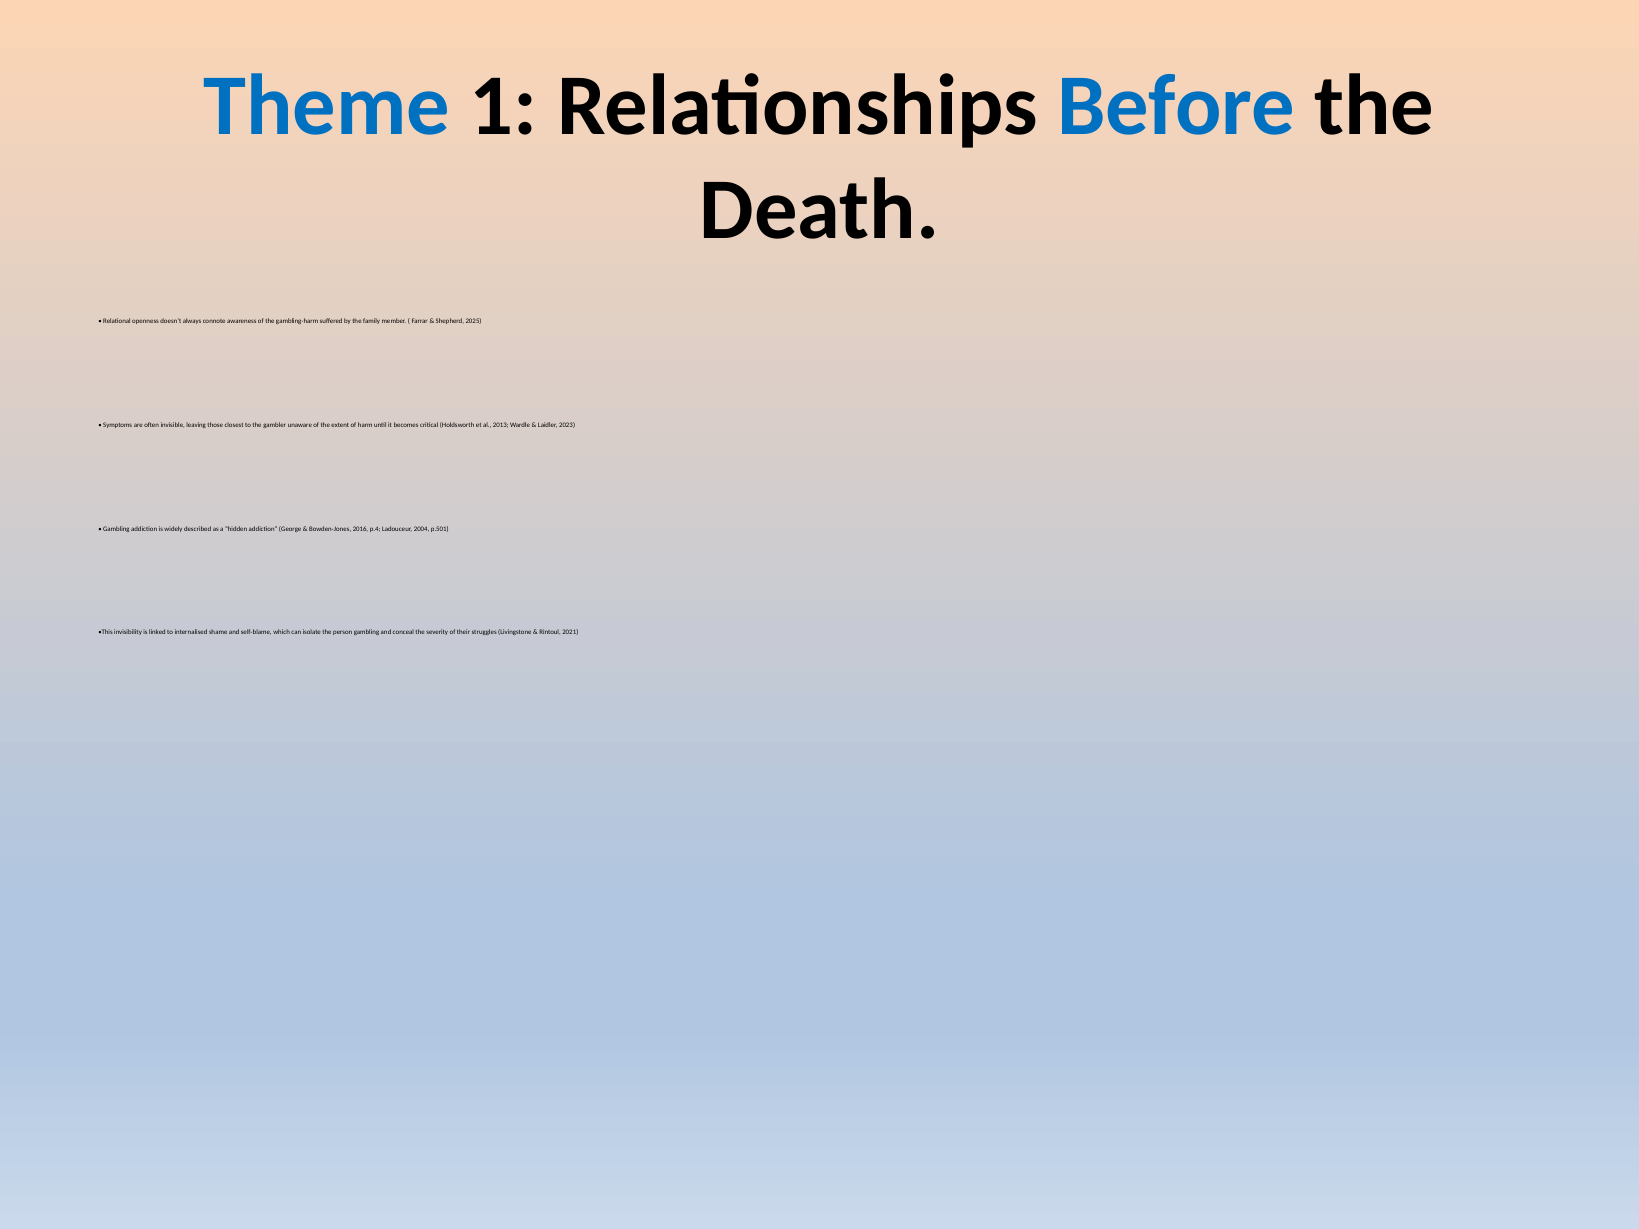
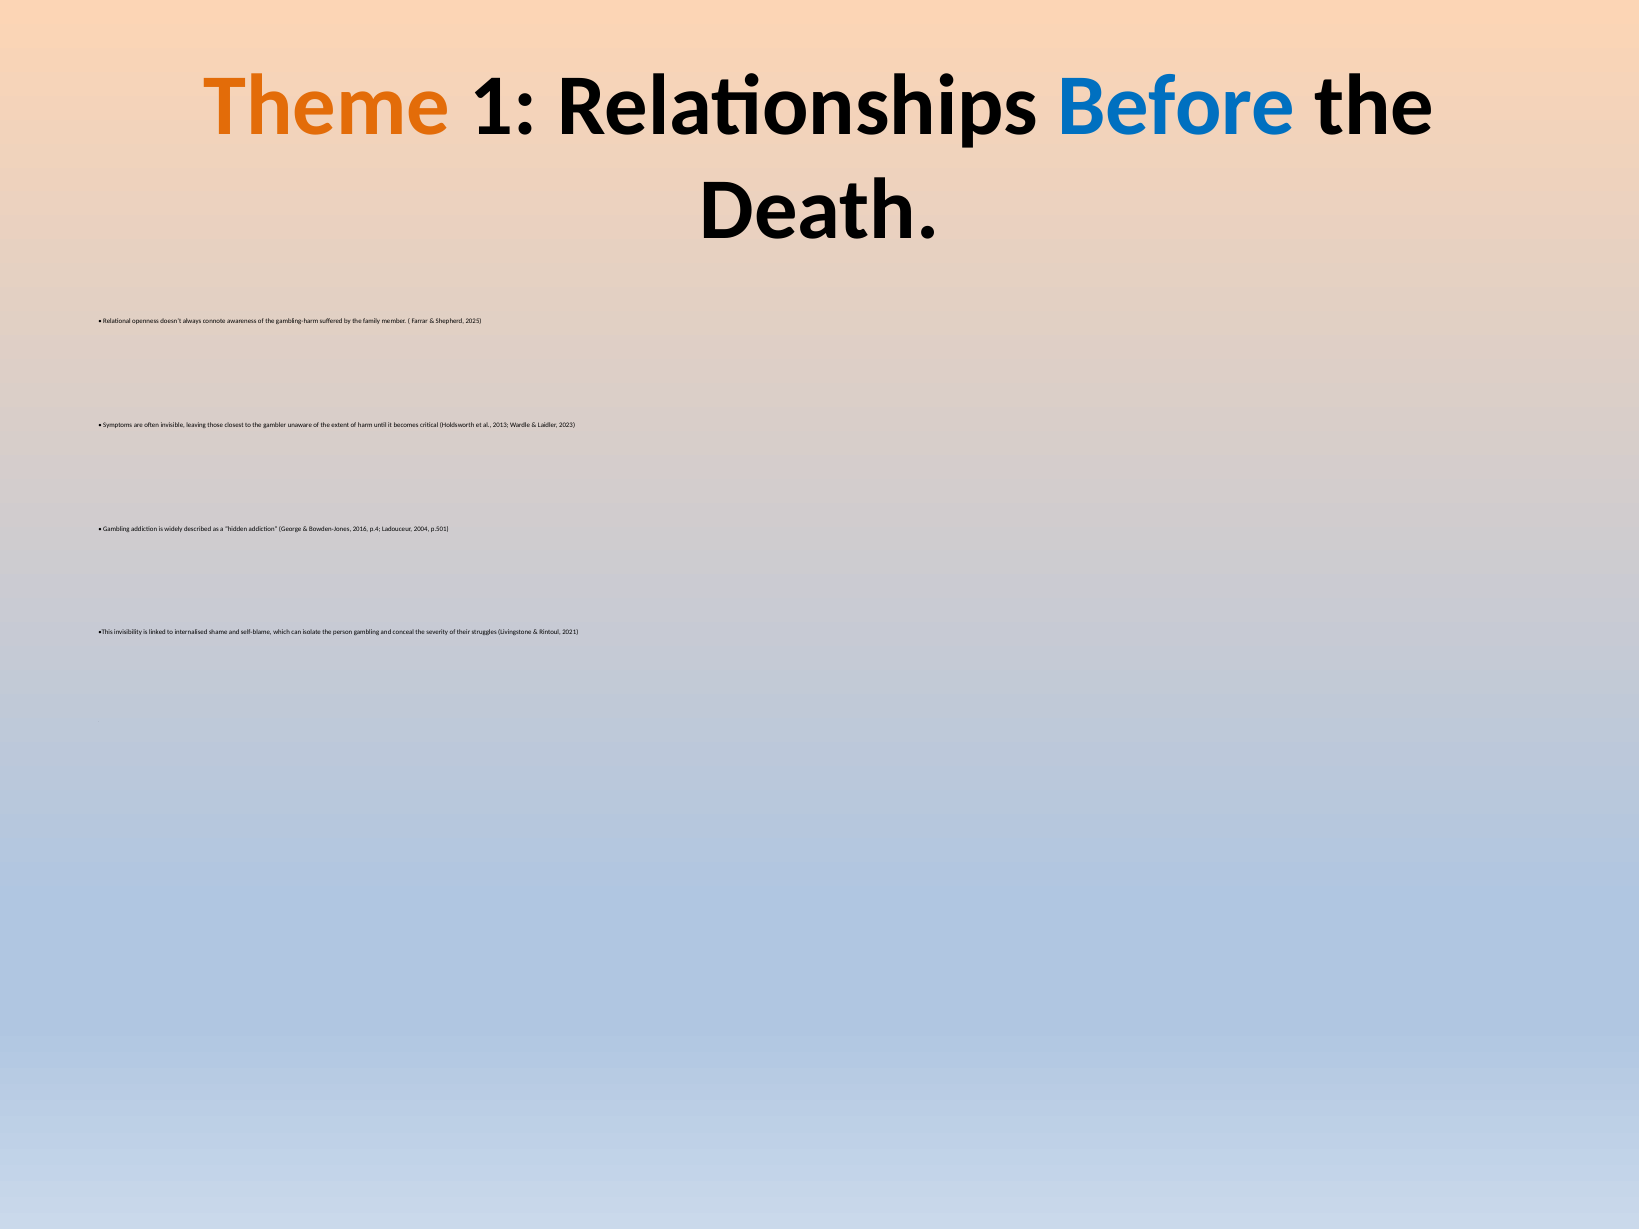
Theme colour: blue -> orange
